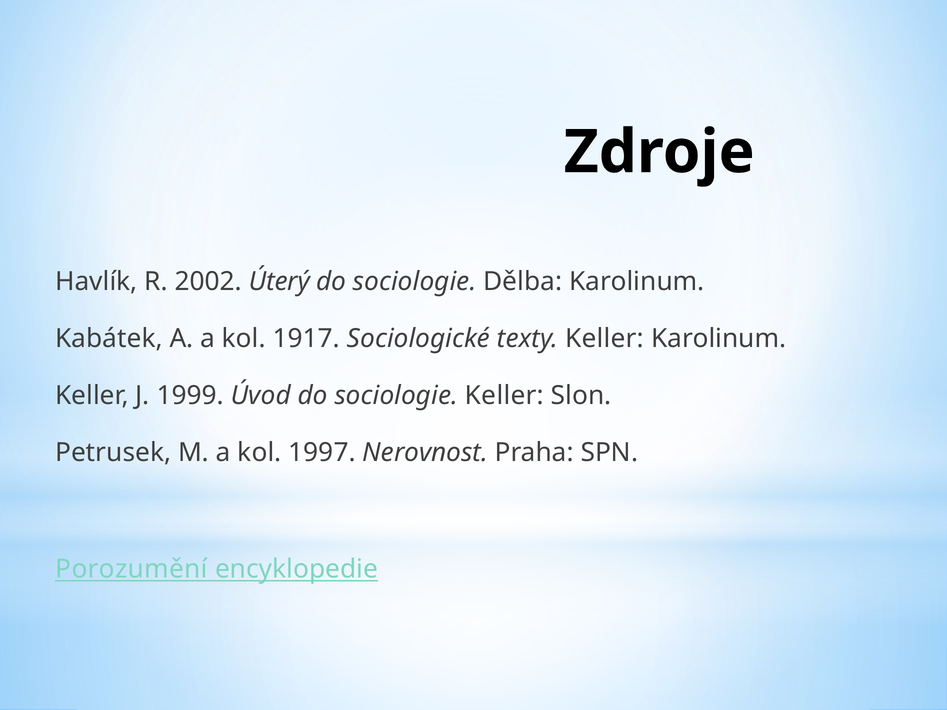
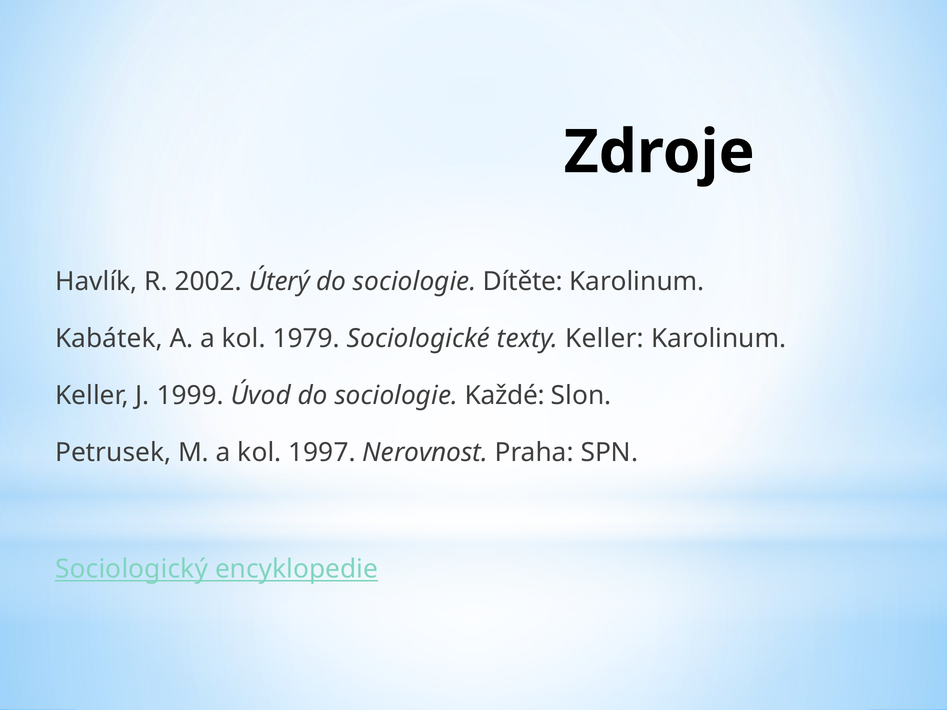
Dělba: Dělba -> Dítěte
1917: 1917 -> 1979
sociologie Keller: Keller -> Každé
Porozumění: Porozumění -> Sociologický
